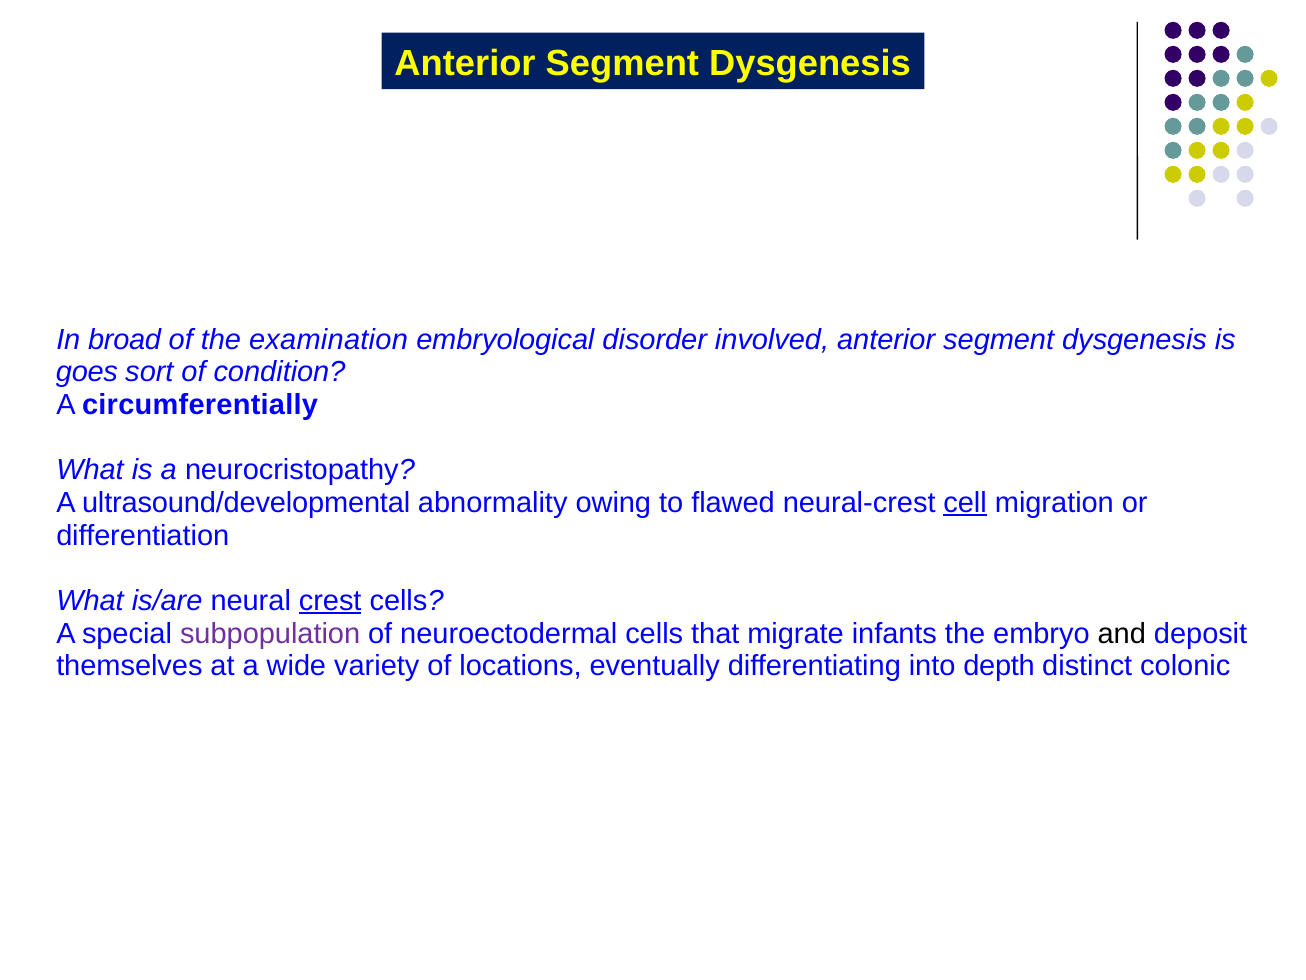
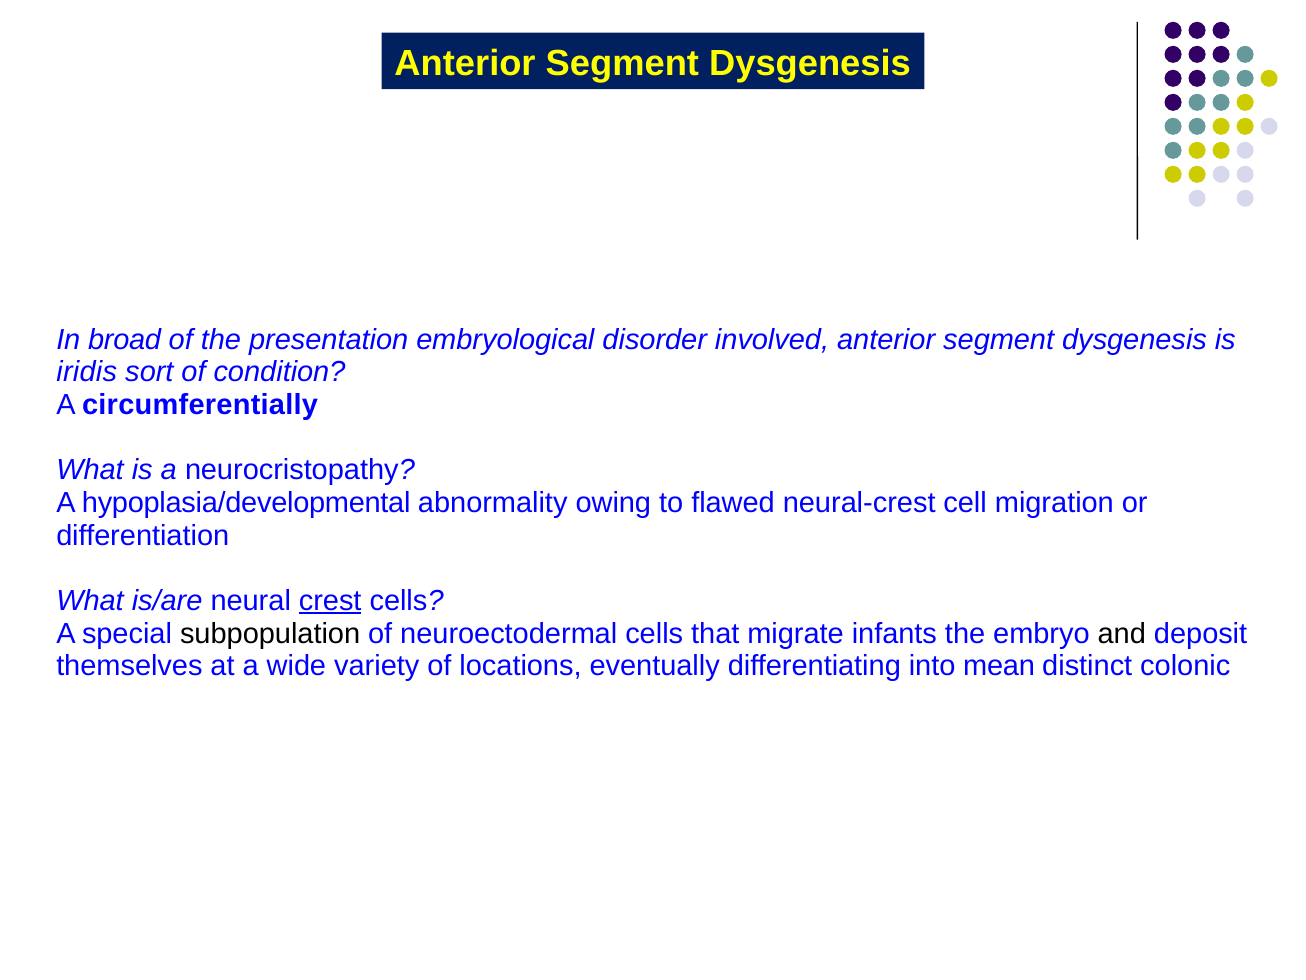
examination: examination -> presentation
goes: goes -> iridis
ultrasound/developmental: ultrasound/developmental -> hypoplasia/developmental
cell underline: present -> none
subpopulation colour: purple -> black
depth: depth -> mean
